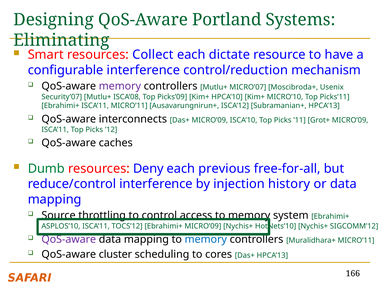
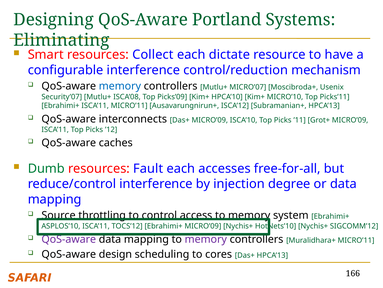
memory at (120, 86) colour: purple -> blue
Deny: Deny -> Fault
previous: previous -> accesses
history: history -> degree
memory at (206, 239) colour: blue -> purple
cluster: cluster -> design
